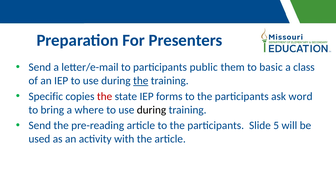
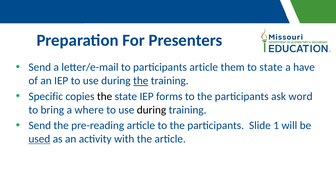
participants public: public -> article
to basic: basic -> state
class: class -> have
the at (105, 96) colour: red -> black
5: 5 -> 1
used underline: none -> present
